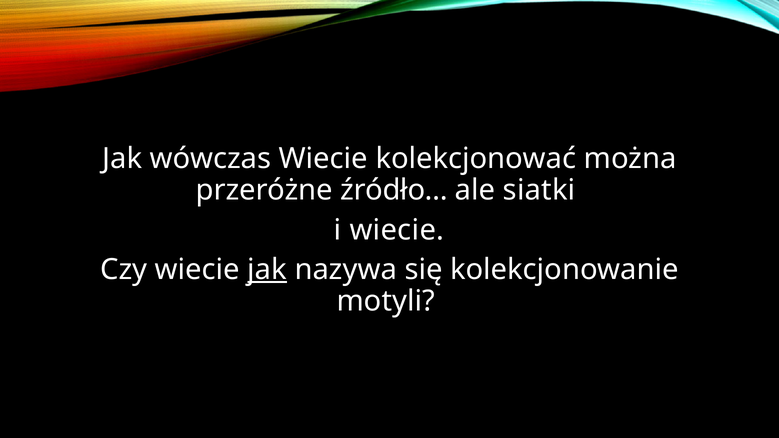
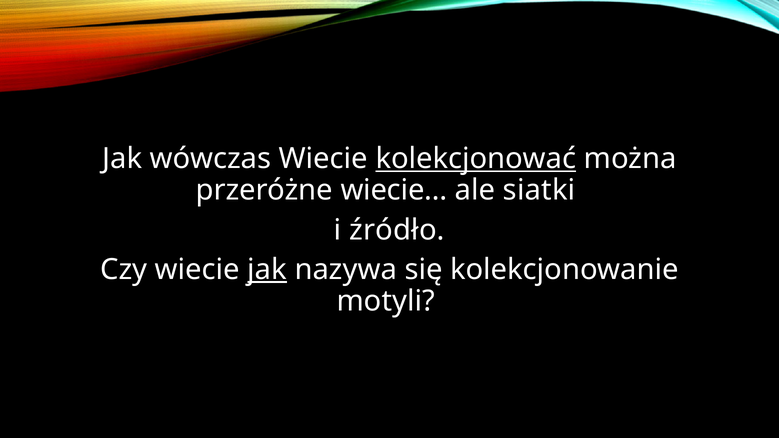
kolekcjonować underline: none -> present
źródło…: źródło… -> wiecie…
i wiecie: wiecie -> źródło
